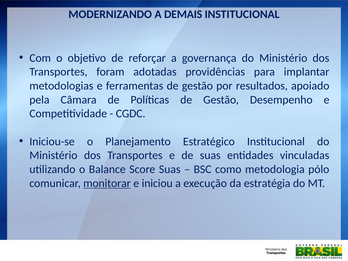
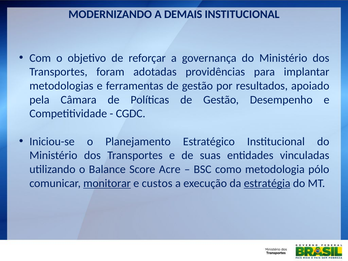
Score Suas: Suas -> Acre
iniciou: iniciou -> custos
estratégia underline: none -> present
